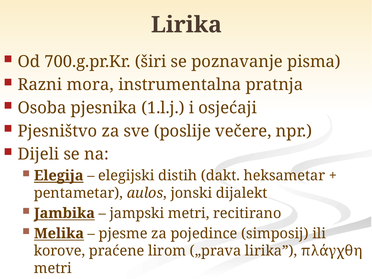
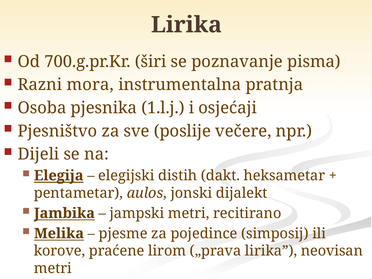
πλάγχθη: πλάγχθη -> neovisan
